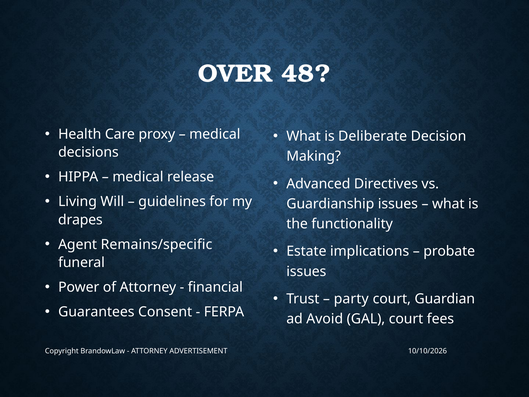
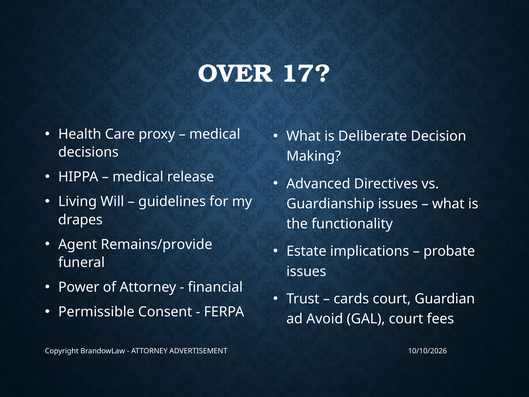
48: 48 -> 17
Remains/specific: Remains/specific -> Remains/provide
party: party -> cards
Guarantees: Guarantees -> Permissible
